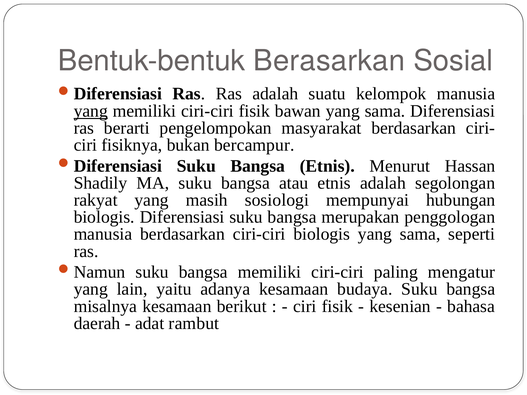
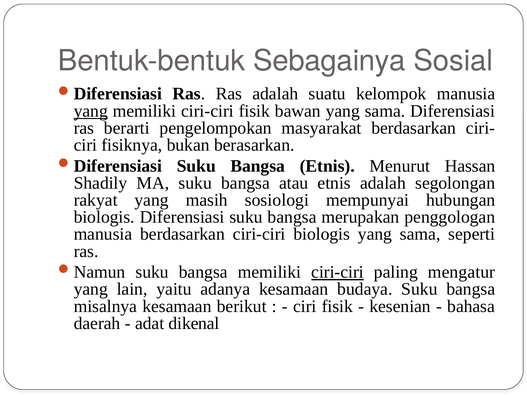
Berasarkan: Berasarkan -> Sebagainya
bercampur: bercampur -> berasarkan
ciri-ciri at (338, 272) underline: none -> present
rambut: rambut -> dikenal
